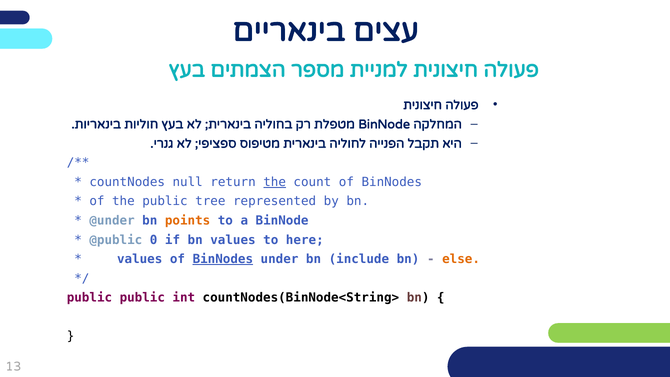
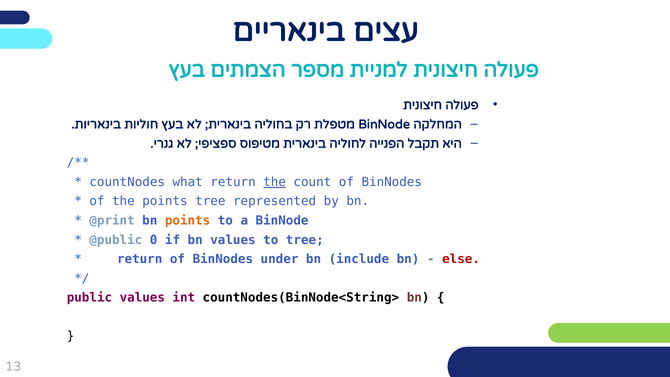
null: null -> what
the public: public -> points
@under: @under -> @print
to here: here -> tree
values at (140, 259): values -> return
BinNodes at (223, 259) underline: present -> none
else colour: orange -> red
public public: public -> values
